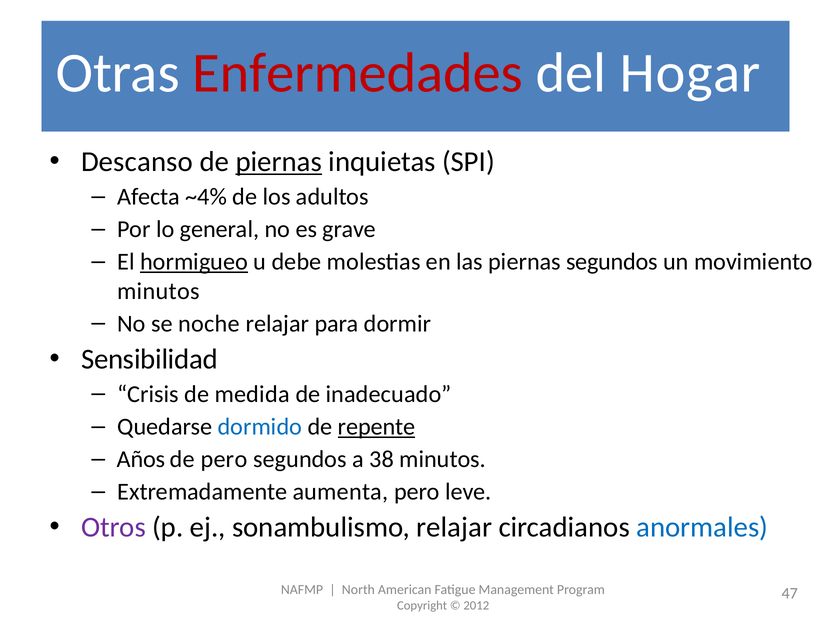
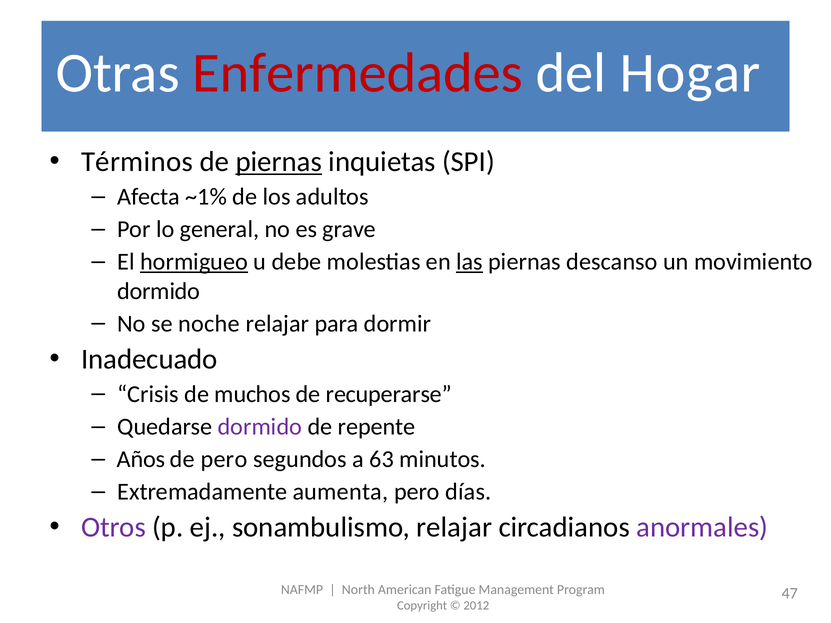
Descanso: Descanso -> Términos
~4%: ~4% -> ~1%
las underline: none -> present
piernas segundos: segundos -> descanso
minutos at (158, 291): minutos -> dormido
Sensibilidad: Sensibilidad -> Inadecuado
medida: medida -> muchos
inadecuado: inadecuado -> recuperarse
dormido at (260, 427) colour: blue -> purple
repente underline: present -> none
38: 38 -> 63
leve: leve -> días
anormales colour: blue -> purple
